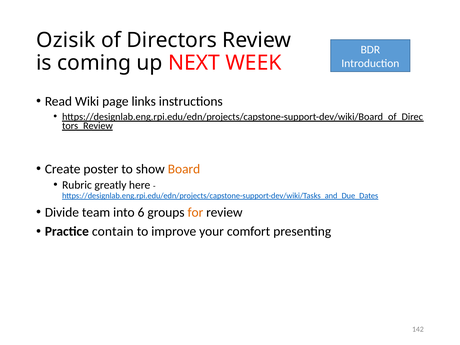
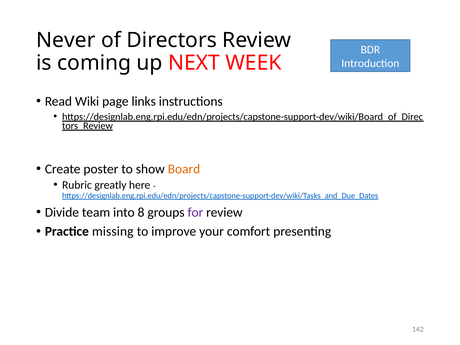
Ozisik: Ozisik -> Never
6: 6 -> 8
for colour: orange -> purple
contain: contain -> missing
